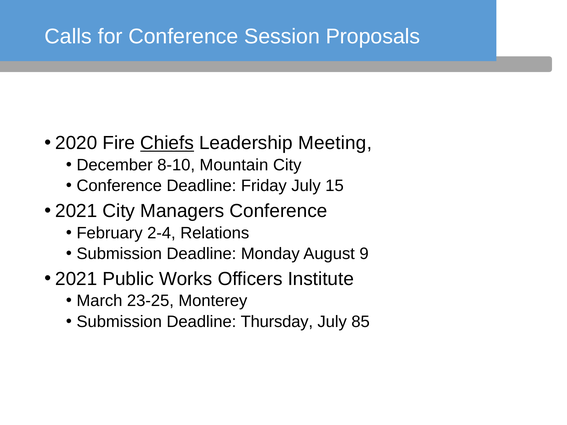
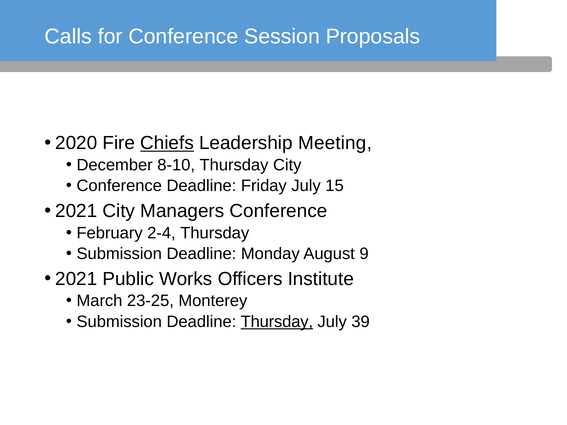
8-10 Mountain: Mountain -> Thursday
2-4 Relations: Relations -> Thursday
Thursday at (277, 322) underline: none -> present
85: 85 -> 39
